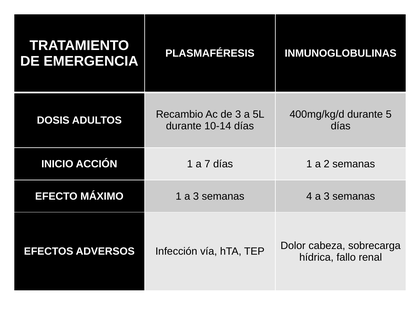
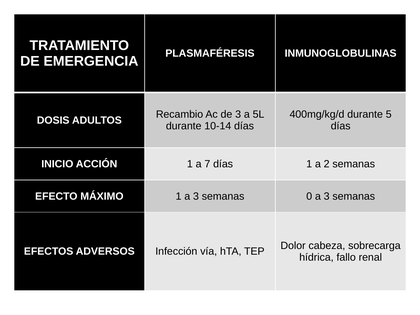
4: 4 -> 0
